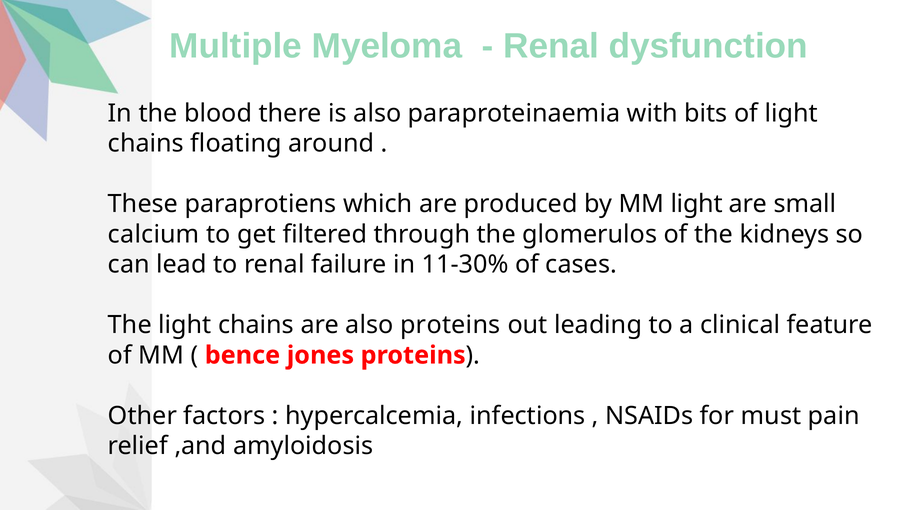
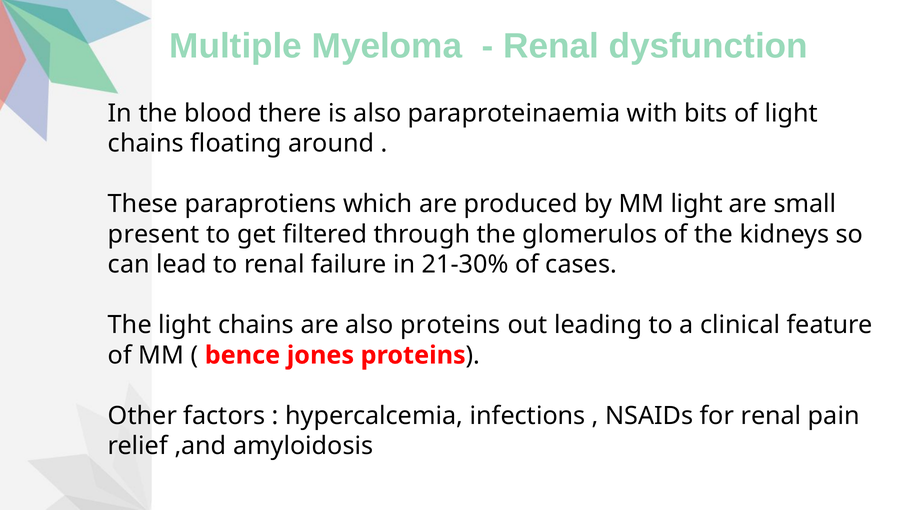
calcium: calcium -> present
11-30%: 11-30% -> 21-30%
for must: must -> renal
